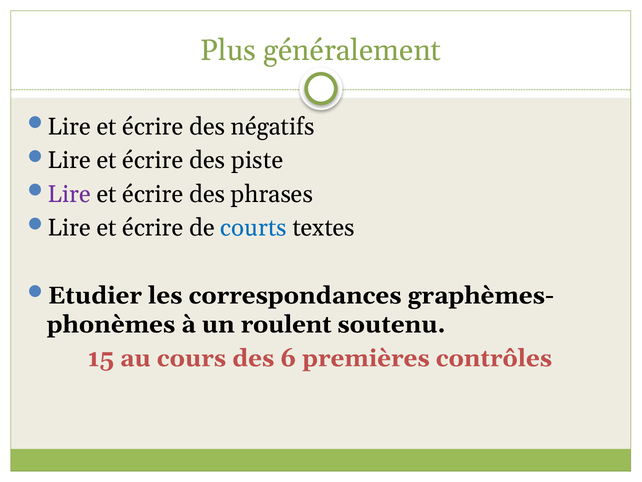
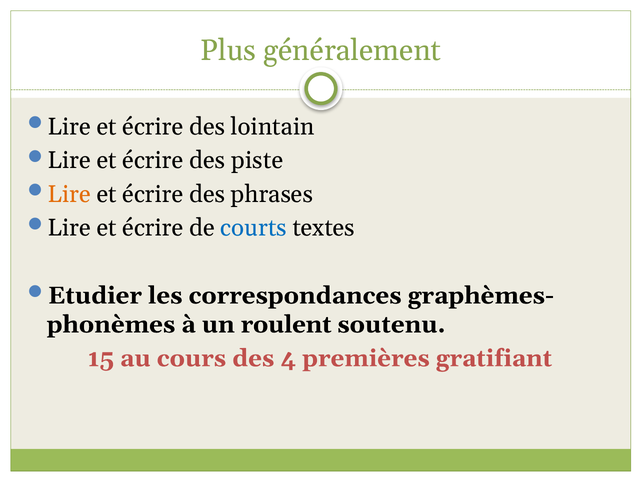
négatifs: négatifs -> lointain
Lire at (69, 194) colour: purple -> orange
6: 6 -> 4
contrôles: contrôles -> gratifiant
